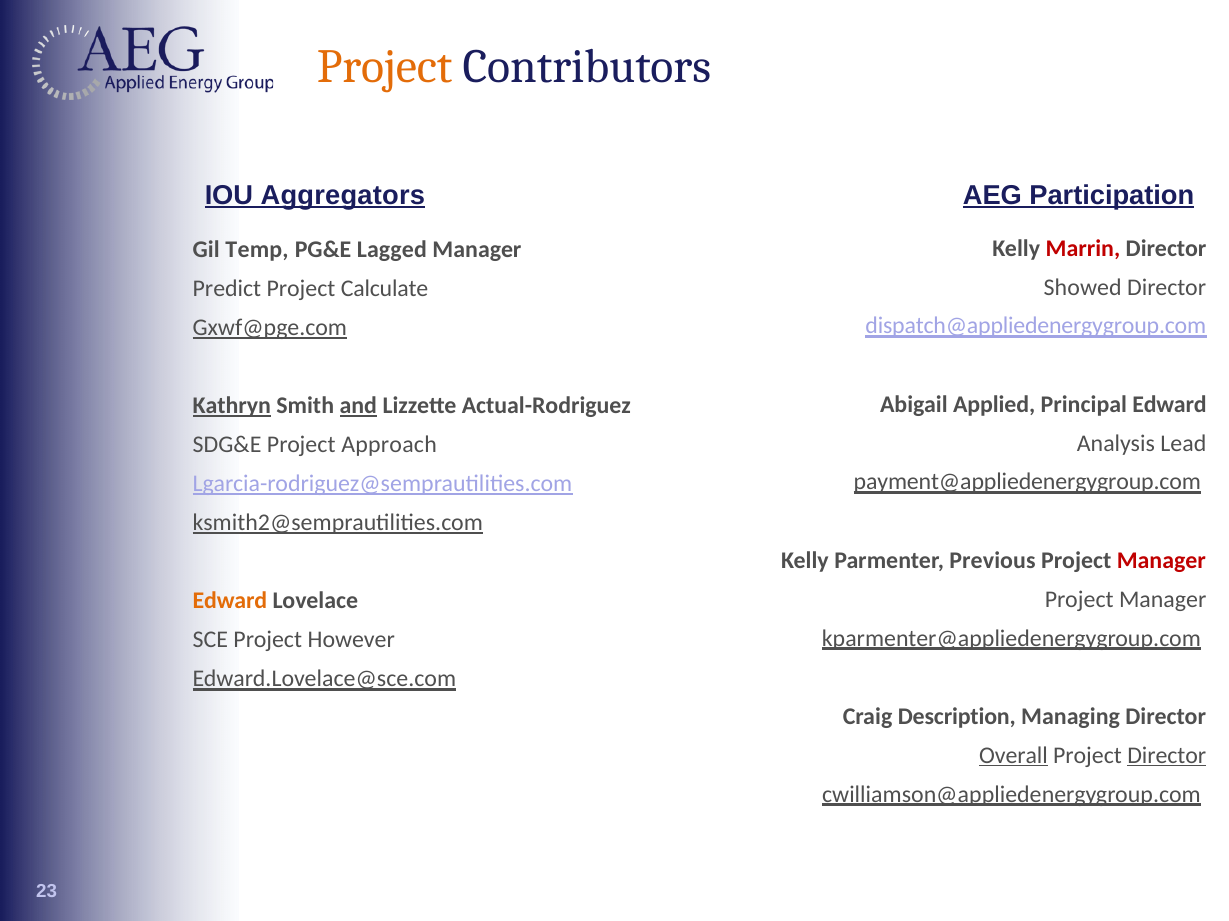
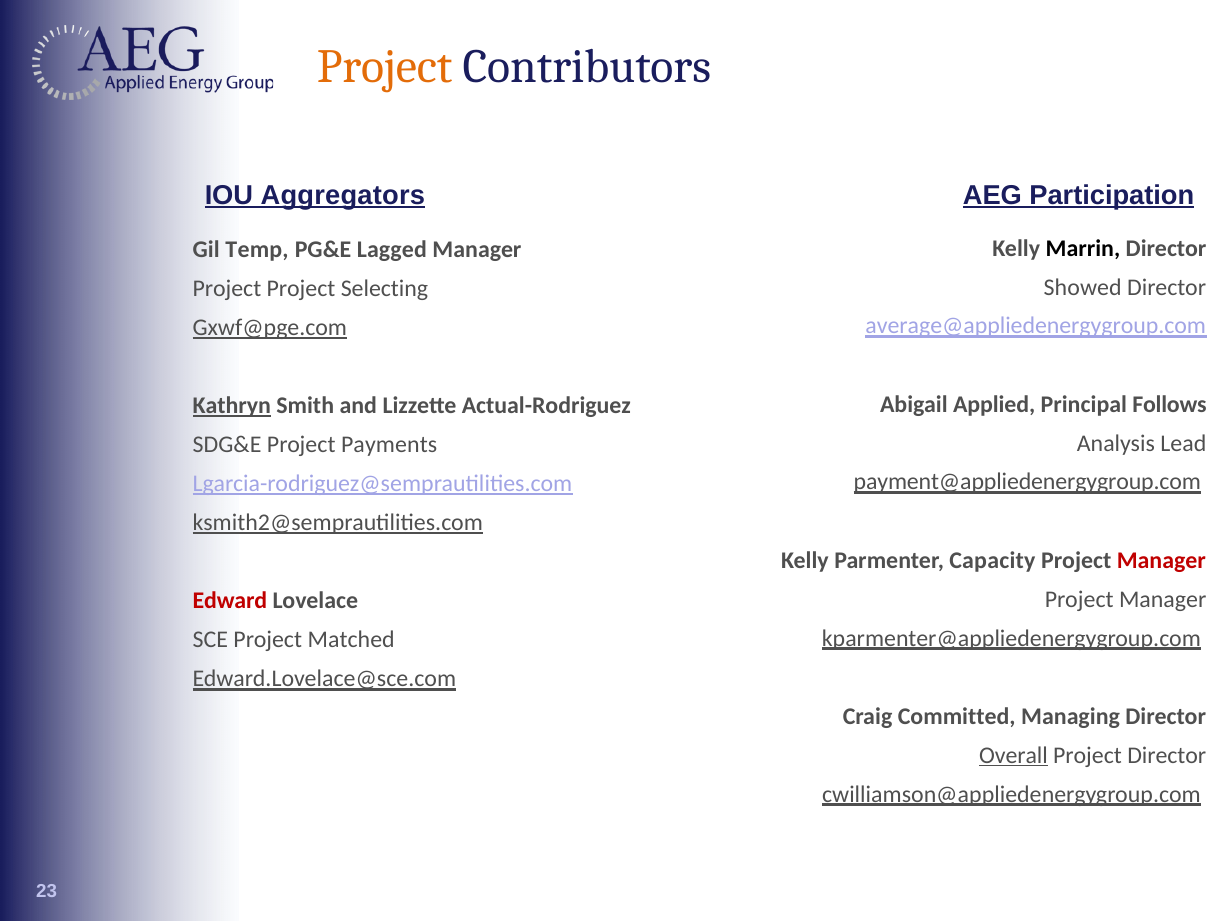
Marrin colour: red -> black
Predict at (227, 289): Predict -> Project
Calculate: Calculate -> Selecting
dispatch@appliedenergygroup.com: dispatch@appliedenergygroup.com -> average@appliedenergygroup.com
Principal Edward: Edward -> Follows
and underline: present -> none
Approach: Approach -> Payments
Previous: Previous -> Capacity
Edward at (230, 602) colour: orange -> red
However: However -> Matched
Description: Description -> Committed
Director at (1167, 756) underline: present -> none
